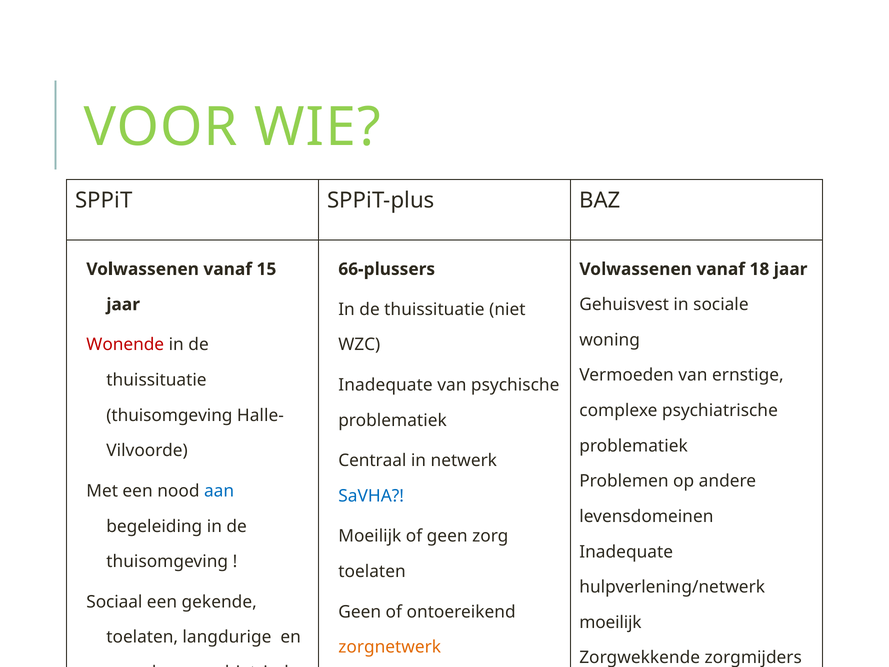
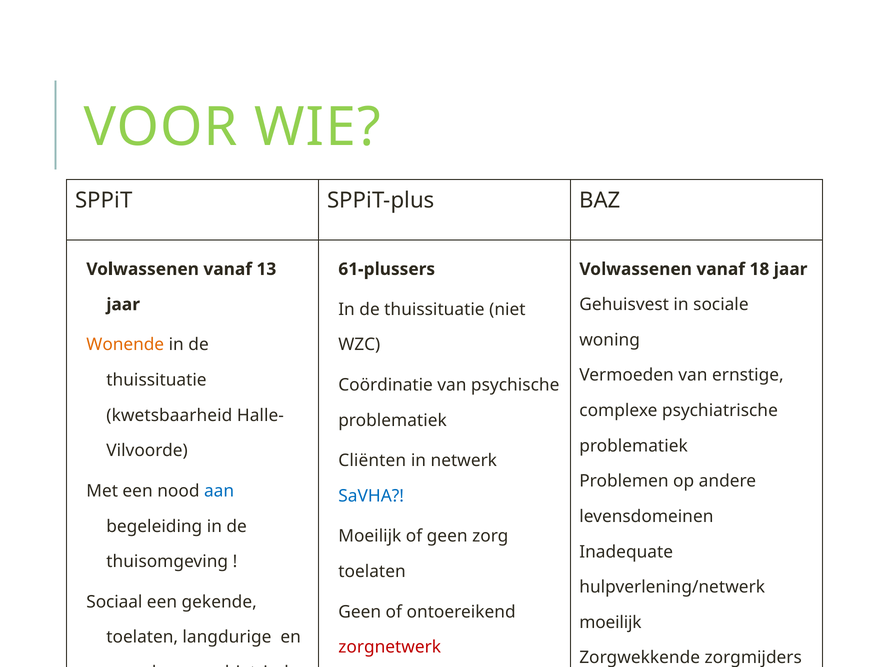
15: 15 -> 13
66-plussers: 66-plussers -> 61-plussers
Wonende colour: red -> orange
Inadequate at (386, 385): Inadequate -> Coördinatie
thuisomgeving at (169, 415): thuisomgeving -> kwetsbaarheid
Centraal: Centraal -> Cliënten
zorgnetwerk colour: orange -> red
